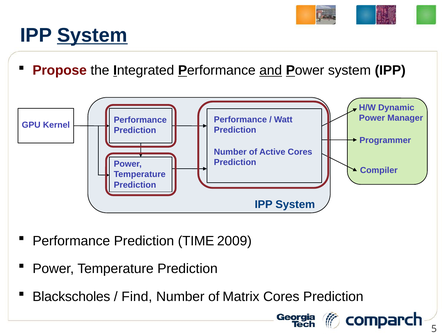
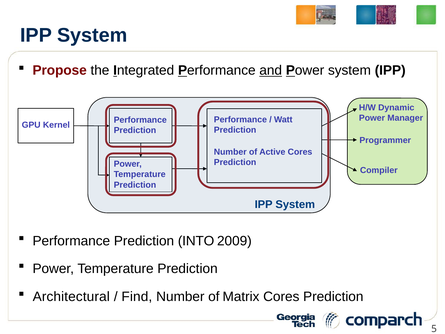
System at (92, 35) underline: present -> none
TIME: TIME -> INTO
Blackscholes: Blackscholes -> Architectural
